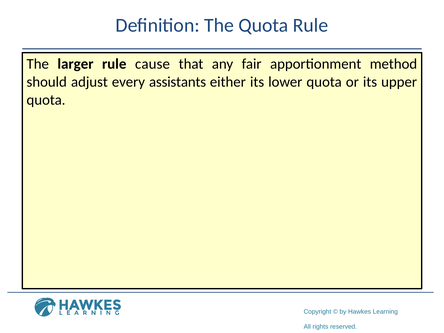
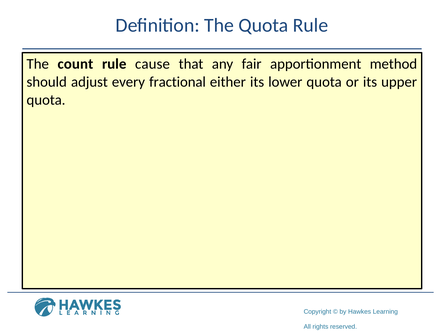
larger: larger -> count
assistants: assistants -> fractional
